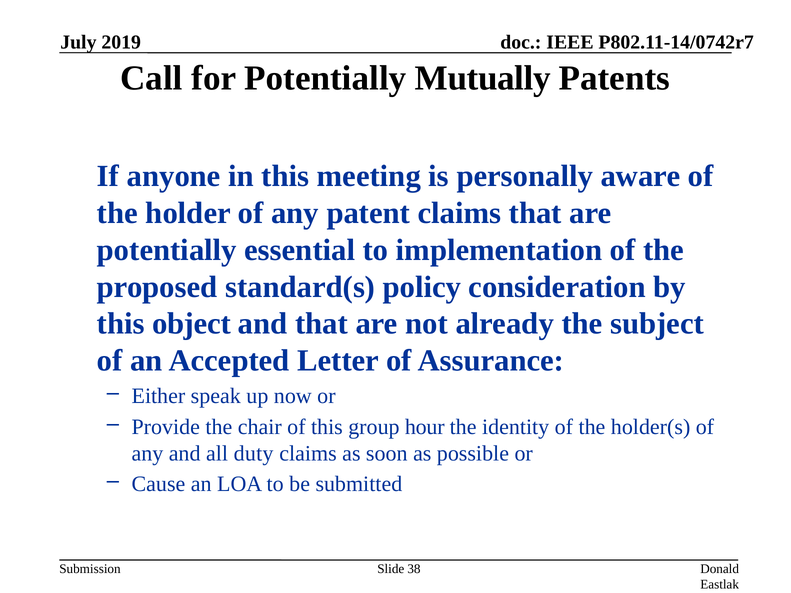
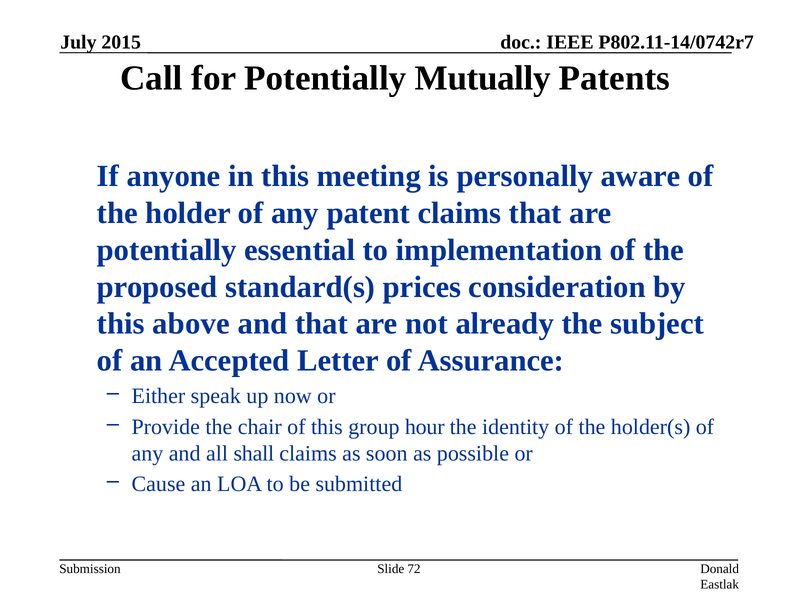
2019: 2019 -> 2015
policy: policy -> prices
object: object -> above
duty: duty -> shall
38: 38 -> 72
